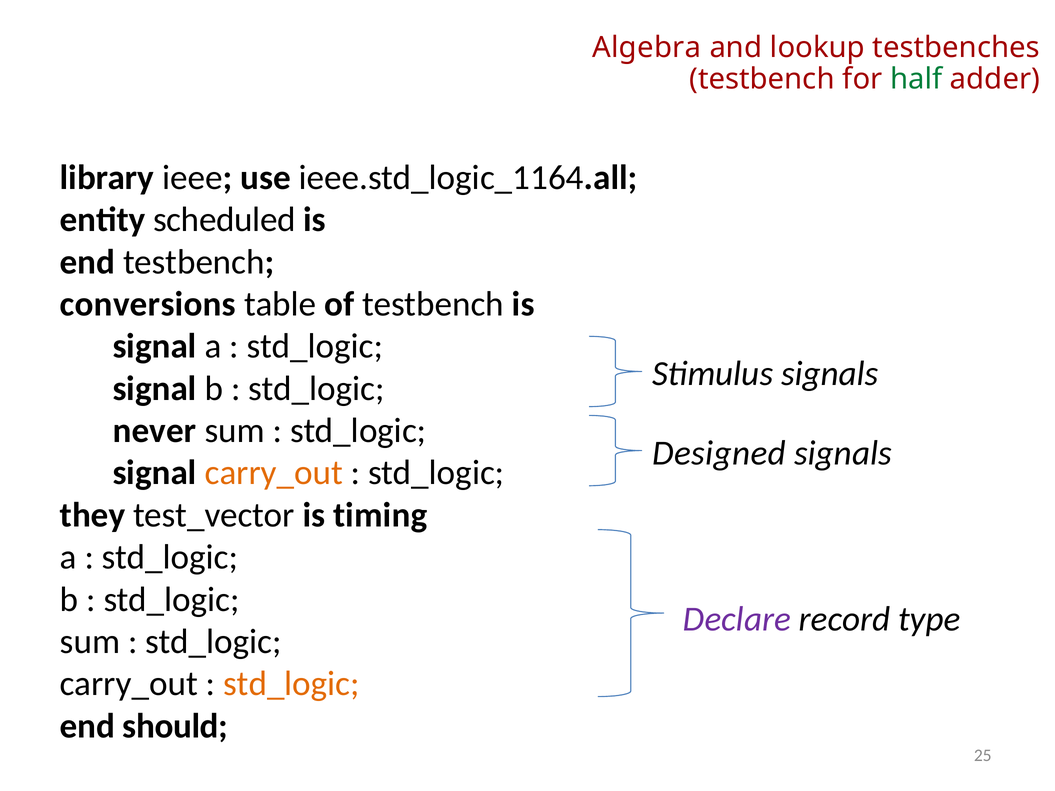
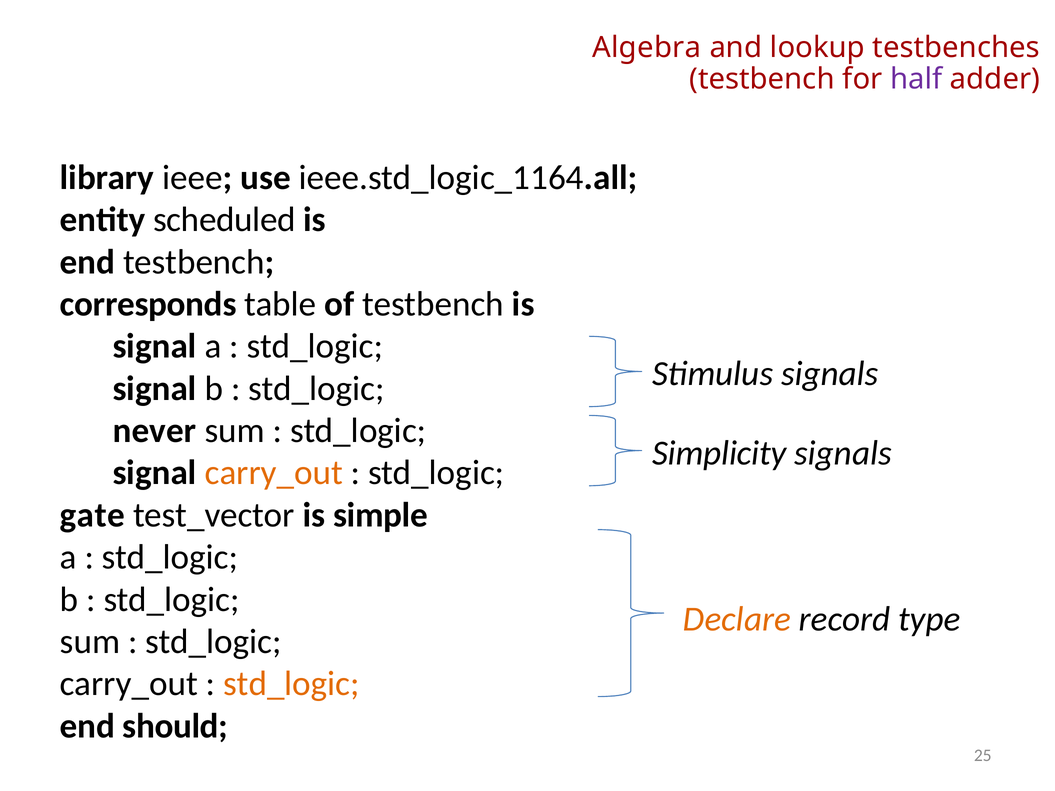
half colour: green -> purple
conversions: conversions -> corresponds
Designed: Designed -> Simplicity
they: they -> gate
timing: timing -> simple
Declare colour: purple -> orange
